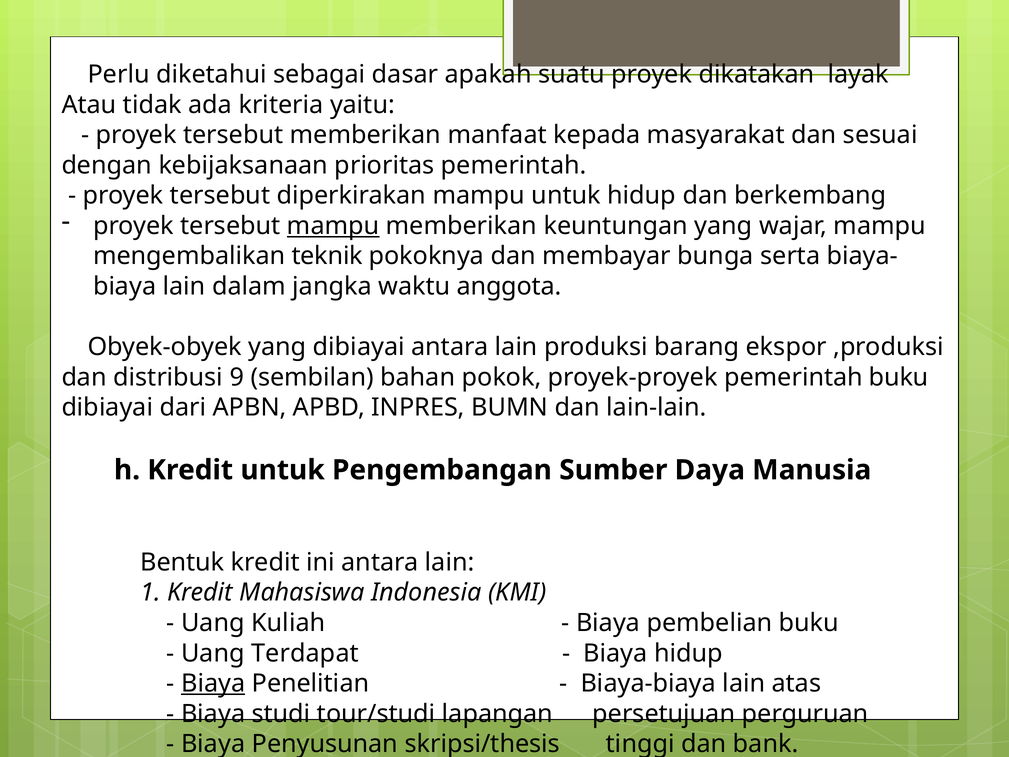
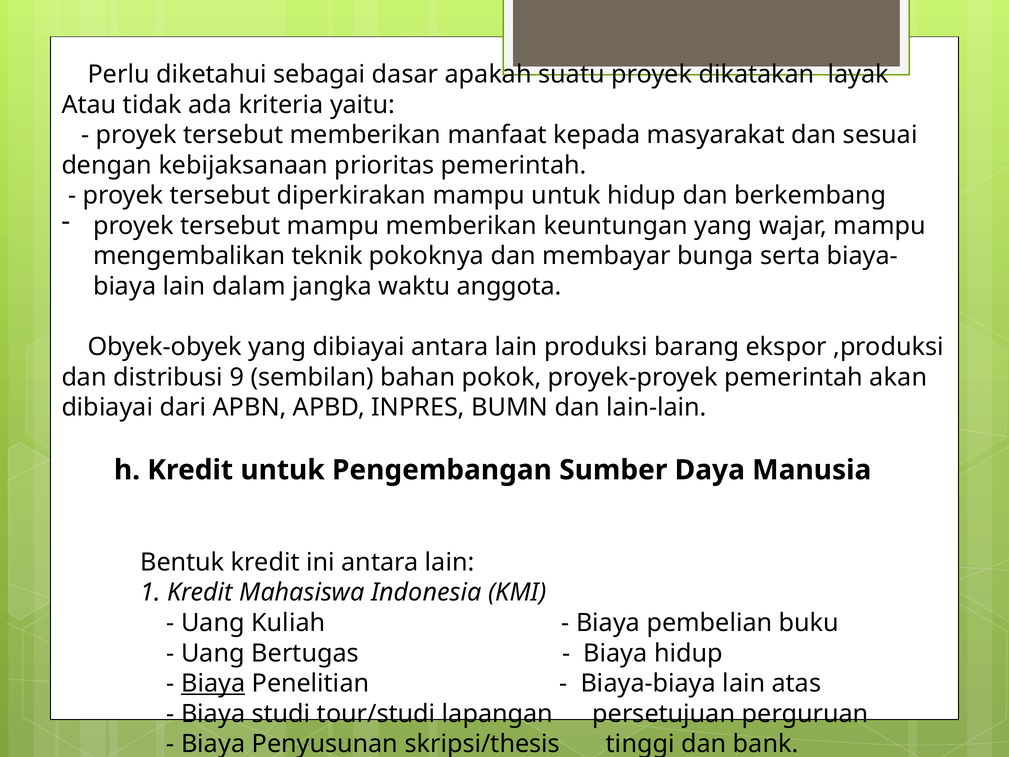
mampu at (333, 226) underline: present -> none
pemerintah buku: buku -> akan
Terdapat: Terdapat -> Bertugas
